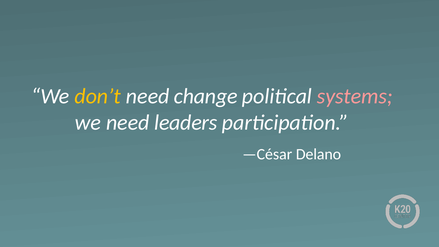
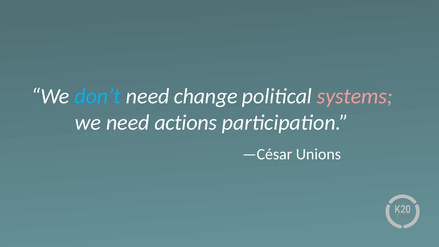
don’t colour: yellow -> light blue
leaders: leaders -> actions
Delano: Delano -> Unions
